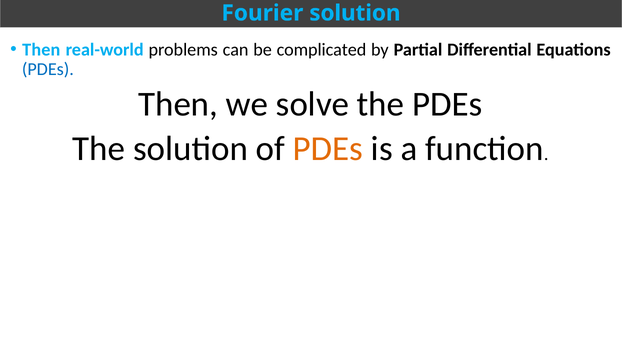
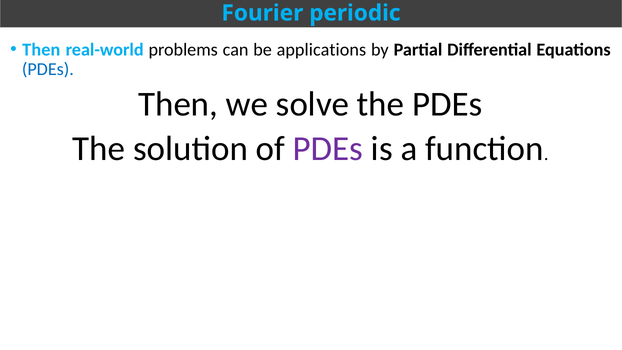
Fourier solution: solution -> periodic
complicated: complicated -> applications
PDEs at (328, 149) colour: orange -> purple
